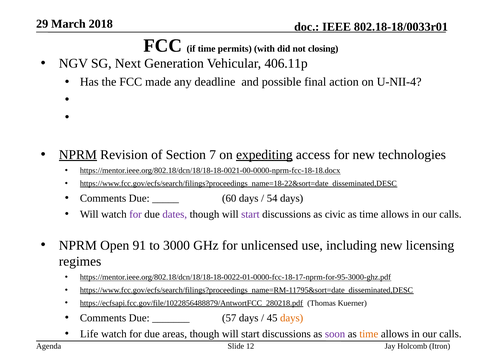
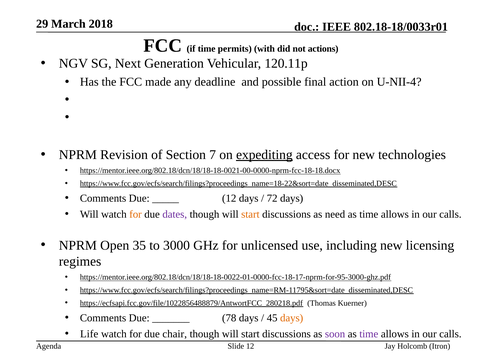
closing: closing -> actions
406.11p: 406.11p -> 120.11p
NPRM at (78, 155) underline: present -> none
60 at (229, 198): 60 -> 12
54: 54 -> 72
for at (136, 215) colour: purple -> orange
start at (250, 215) colour: purple -> orange
civic: civic -> need
91: 91 -> 35
57: 57 -> 78
areas: areas -> chair
time at (369, 334) colour: orange -> purple
